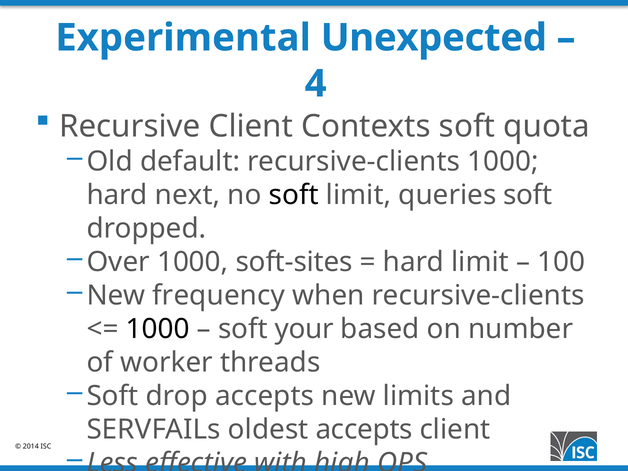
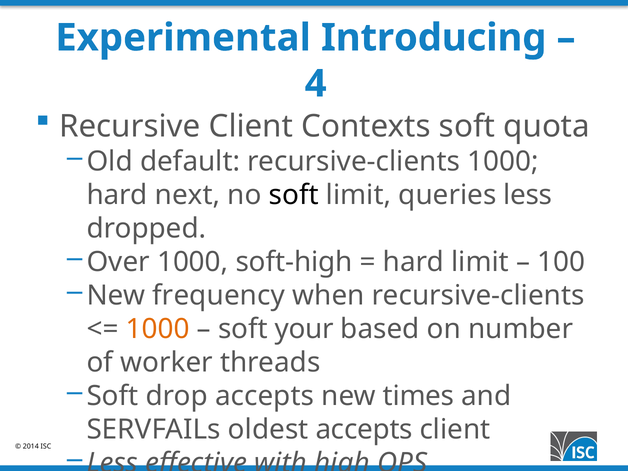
Unexpected: Unexpected -> Introducing
queries soft: soft -> less
soft-sites: soft-sites -> soft-high
1000 at (158, 329) colour: black -> orange
limits: limits -> times
